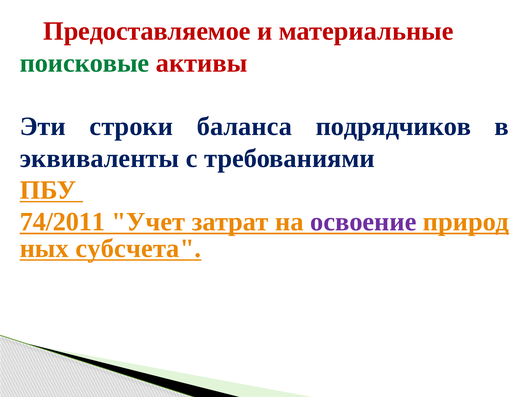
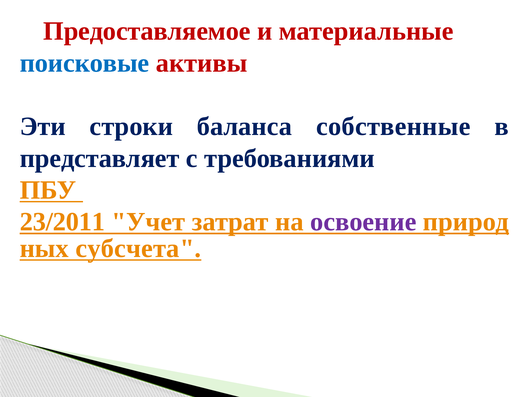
поисковые colour: green -> blue
подрядчиков: подрядчиков -> собственные
эквиваленты: эквиваленты -> представляет
74/2011: 74/2011 -> 23/2011
